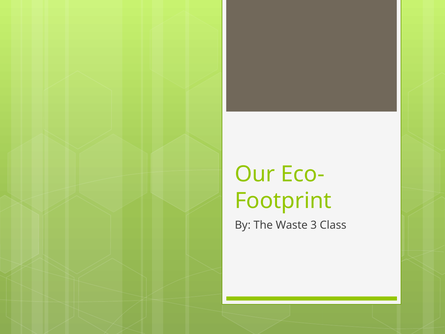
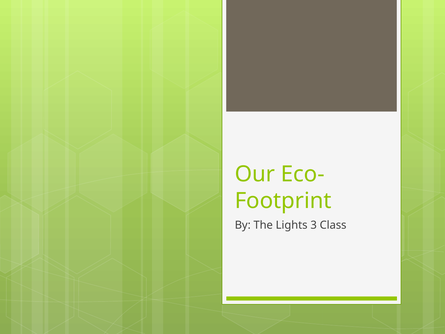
Waste: Waste -> Lights
